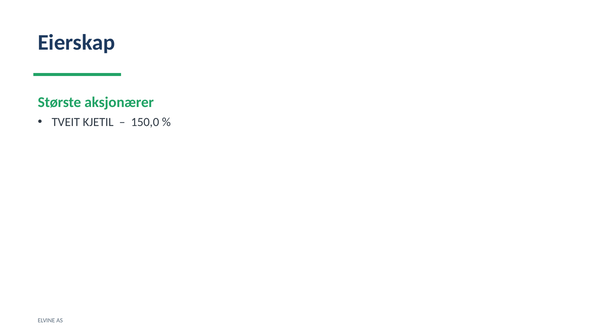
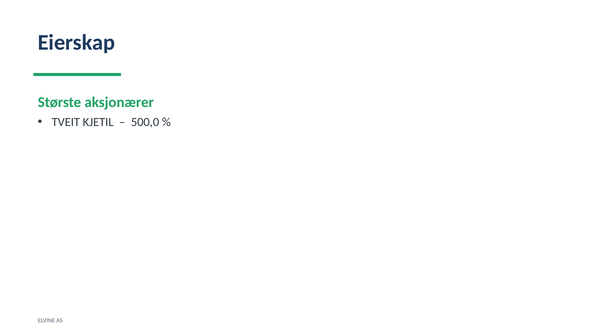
150,0: 150,0 -> 500,0
